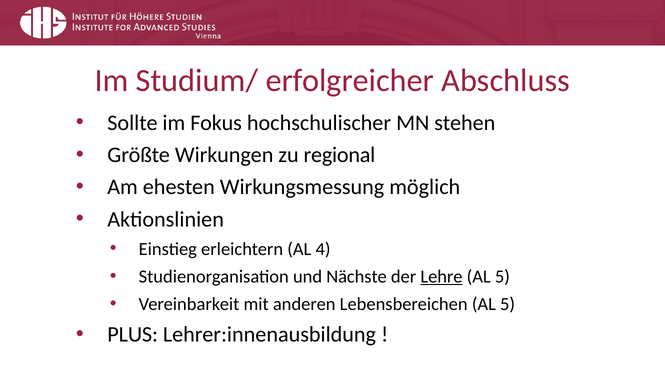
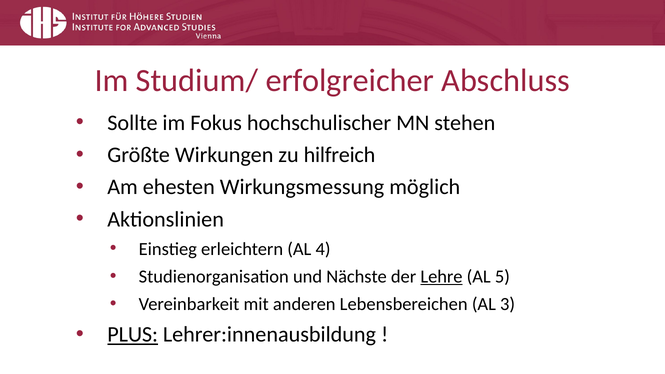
regional: regional -> hilfreich
Lebensbereichen AL 5: 5 -> 3
PLUS underline: none -> present
